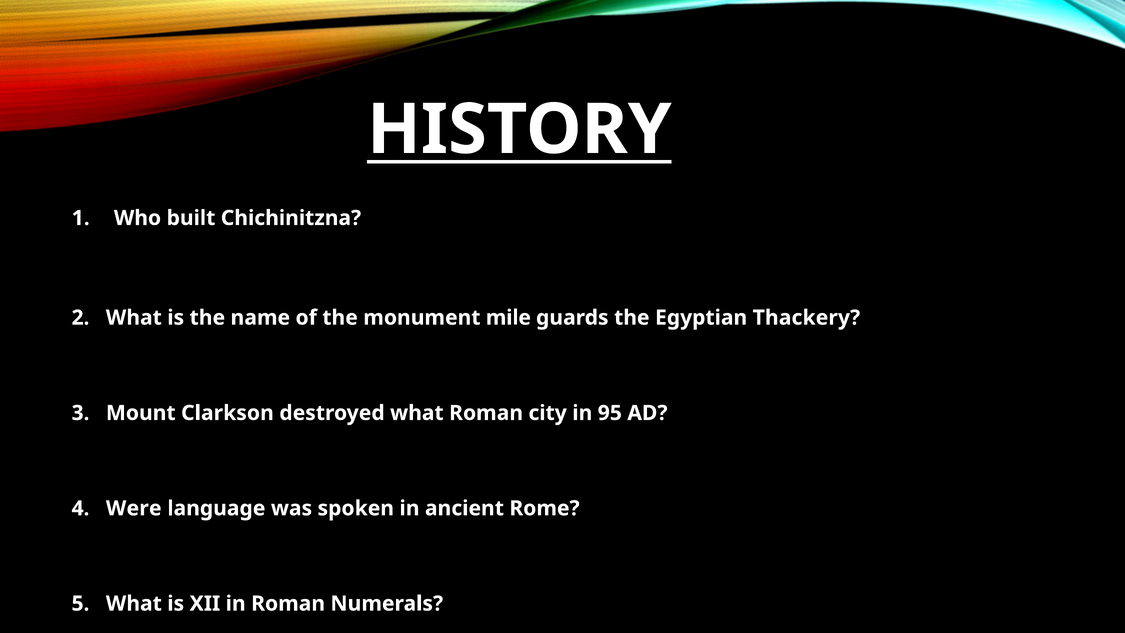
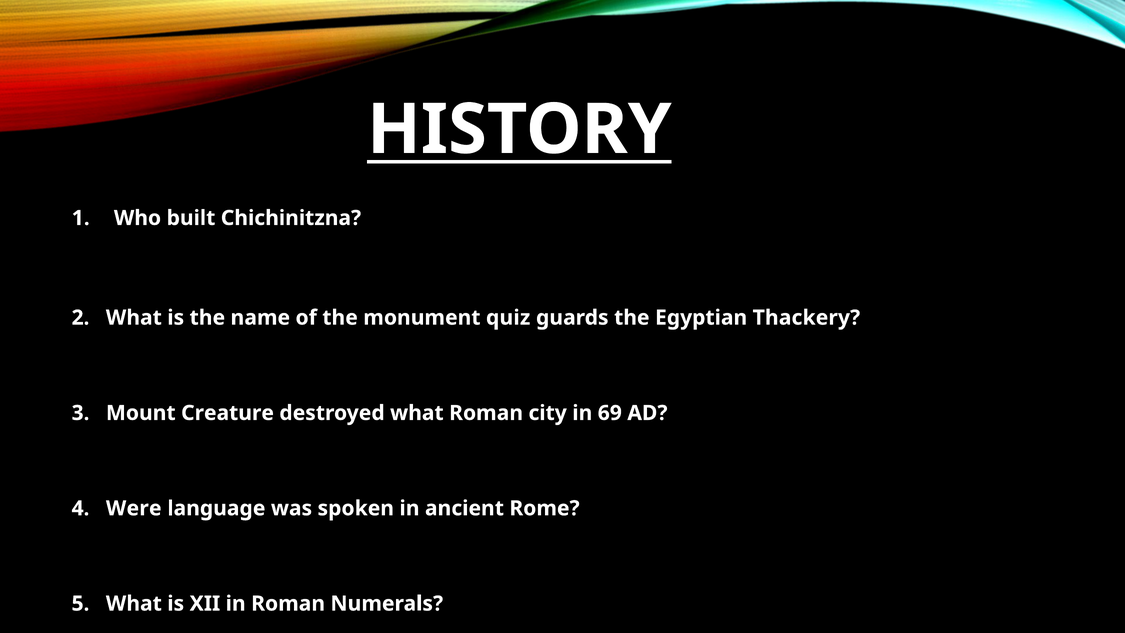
mile: mile -> quiz
Clarkson: Clarkson -> Creature
95: 95 -> 69
